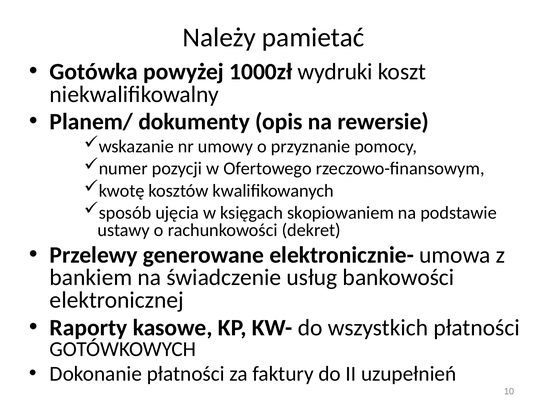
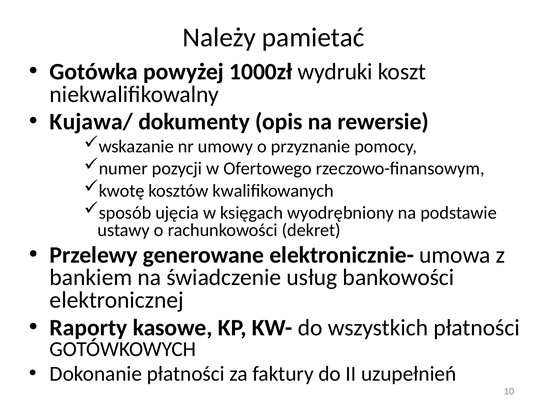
Planem/: Planem/ -> Kujawa/
skopiowaniem: skopiowaniem -> wyodrębniony
